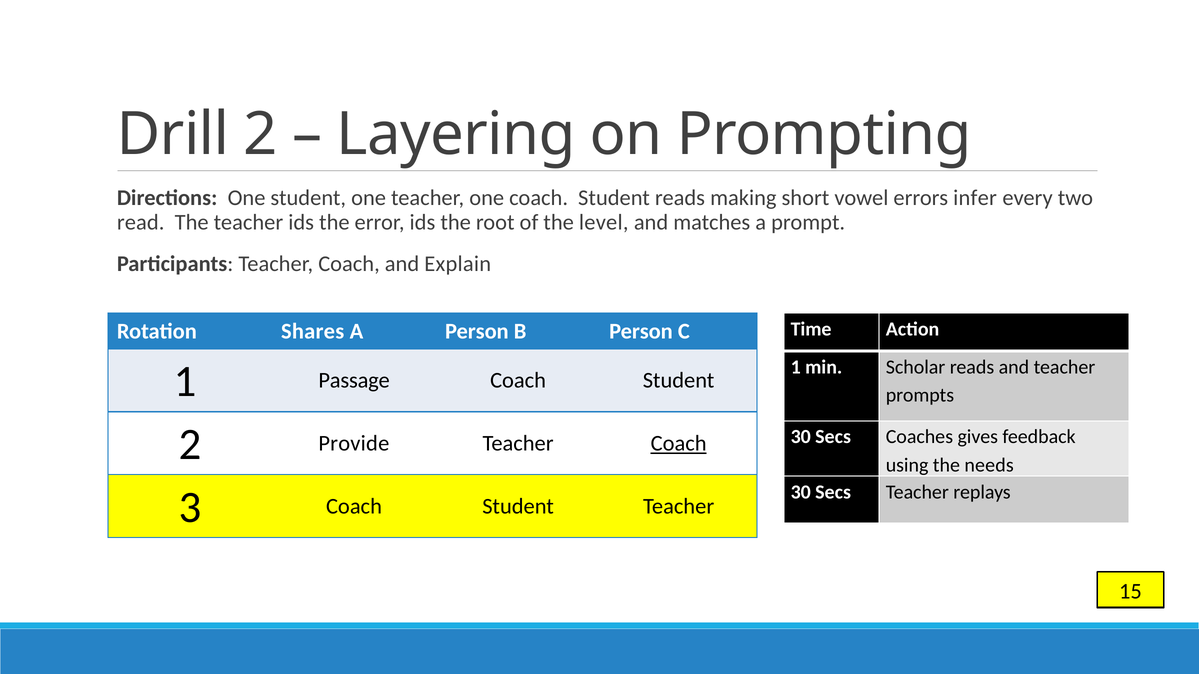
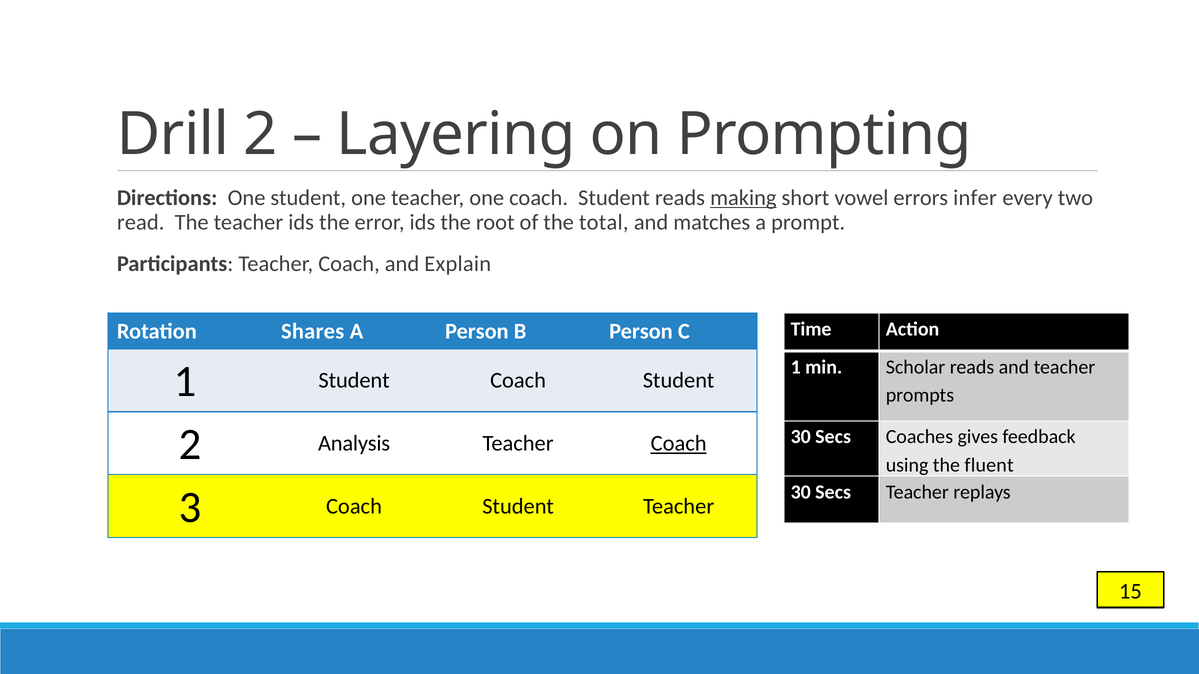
making underline: none -> present
level: level -> total
1 Passage: Passage -> Student
Provide: Provide -> Analysis
needs: needs -> fluent
